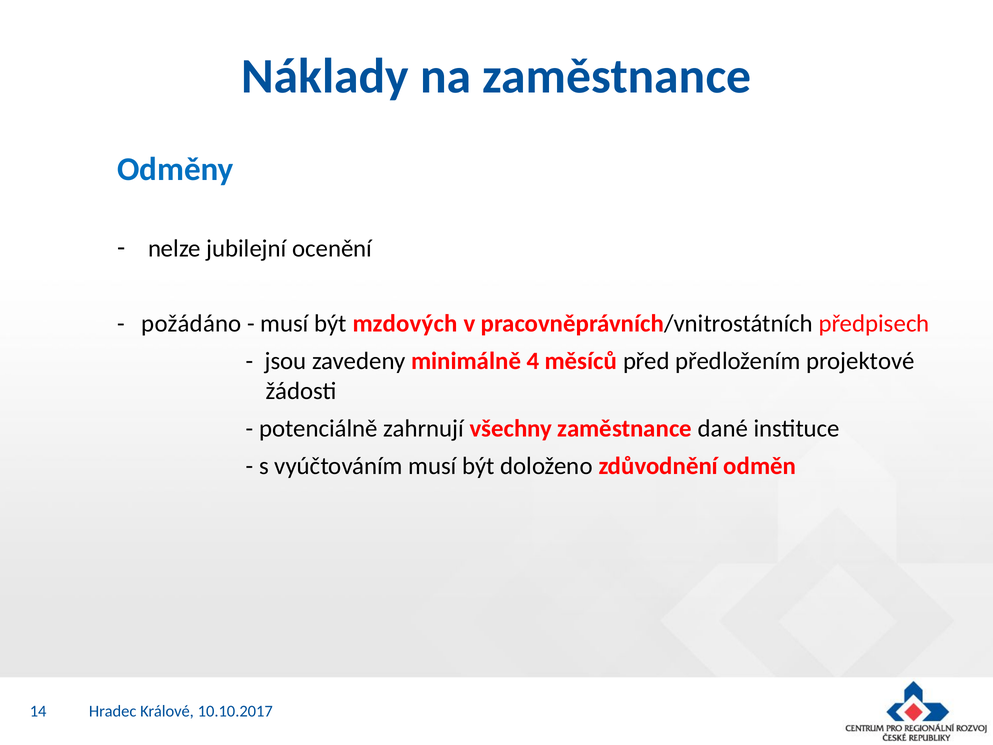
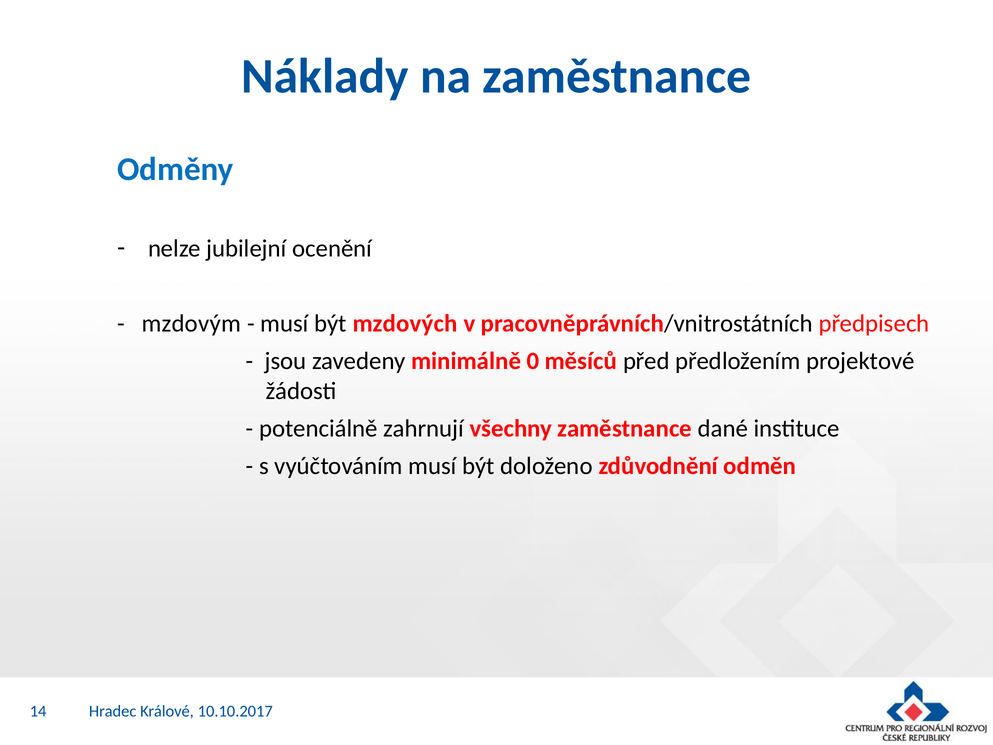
požádáno: požádáno -> mzdovým
4: 4 -> 0
